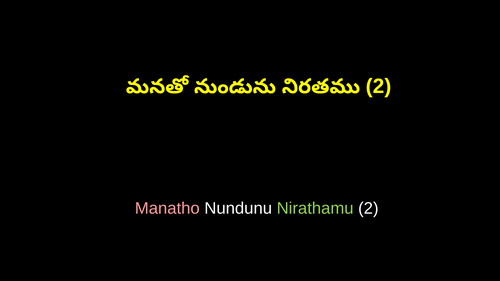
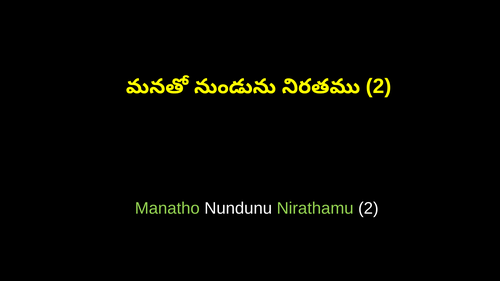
Manatho colour: pink -> light green
